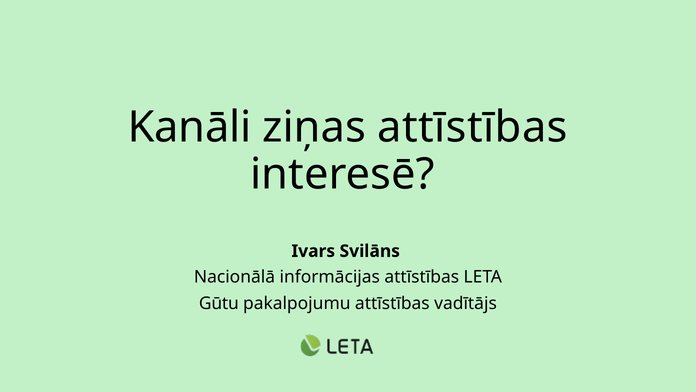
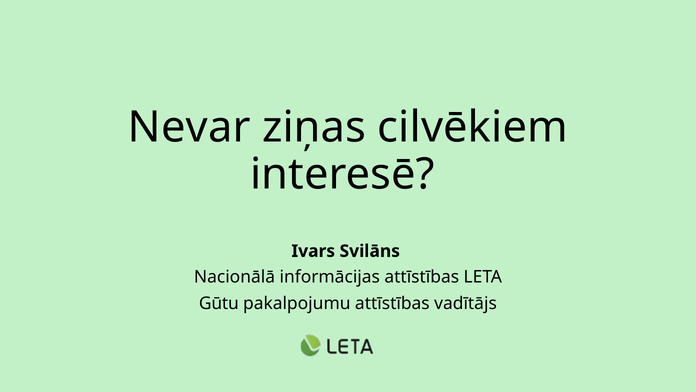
Kanāli: Kanāli -> Nevar
ziņas attīstības: attīstības -> cilvēkiem
